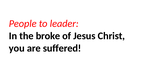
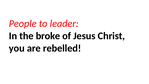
suffered: suffered -> rebelled
